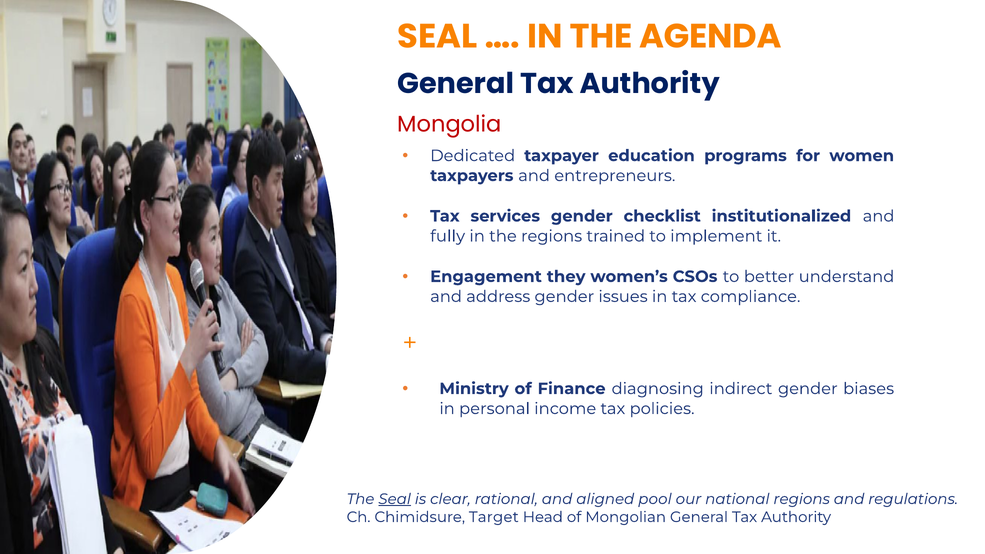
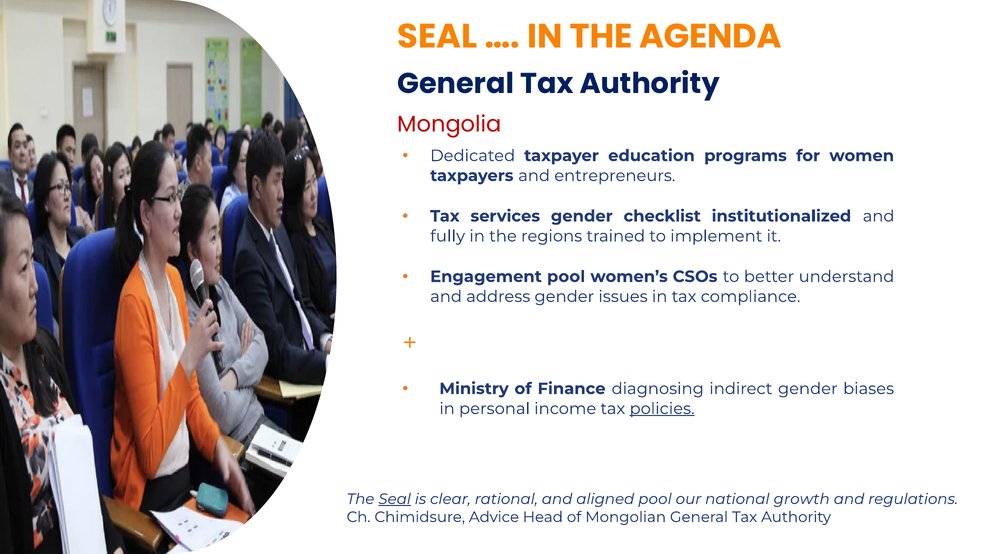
Engagement they: they -> pool
policies underline: none -> present
national regions: regions -> growth
Target: Target -> Advice
